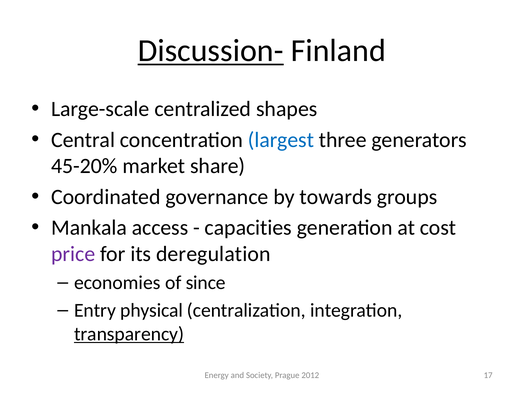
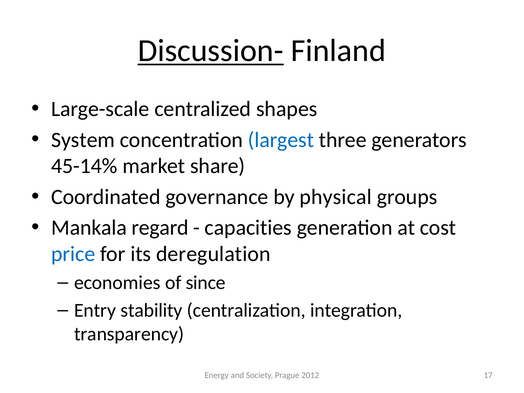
Central: Central -> System
45-20%: 45-20% -> 45-14%
towards: towards -> physical
access: access -> regard
price colour: purple -> blue
physical: physical -> stability
transparency underline: present -> none
